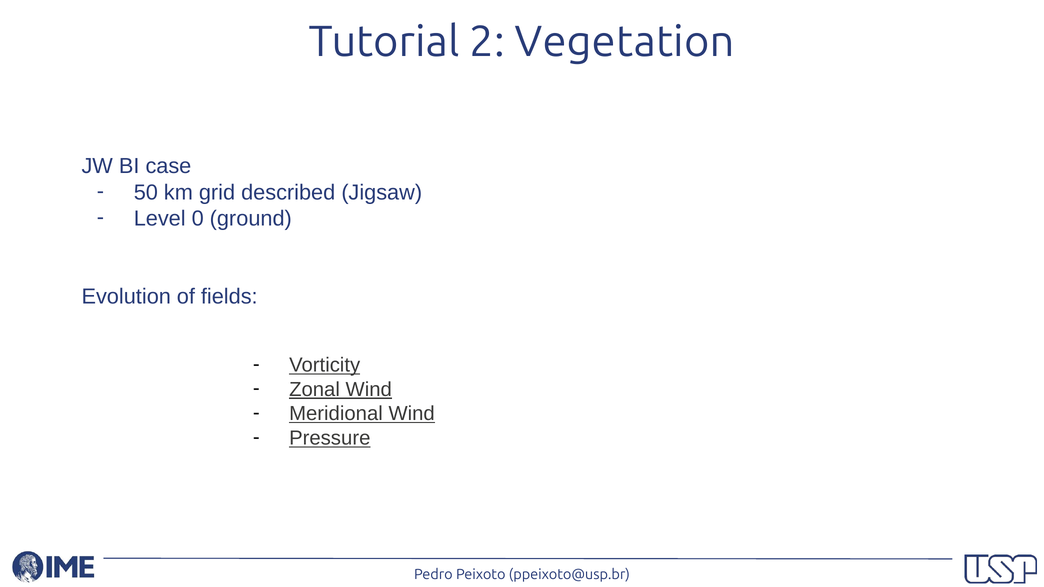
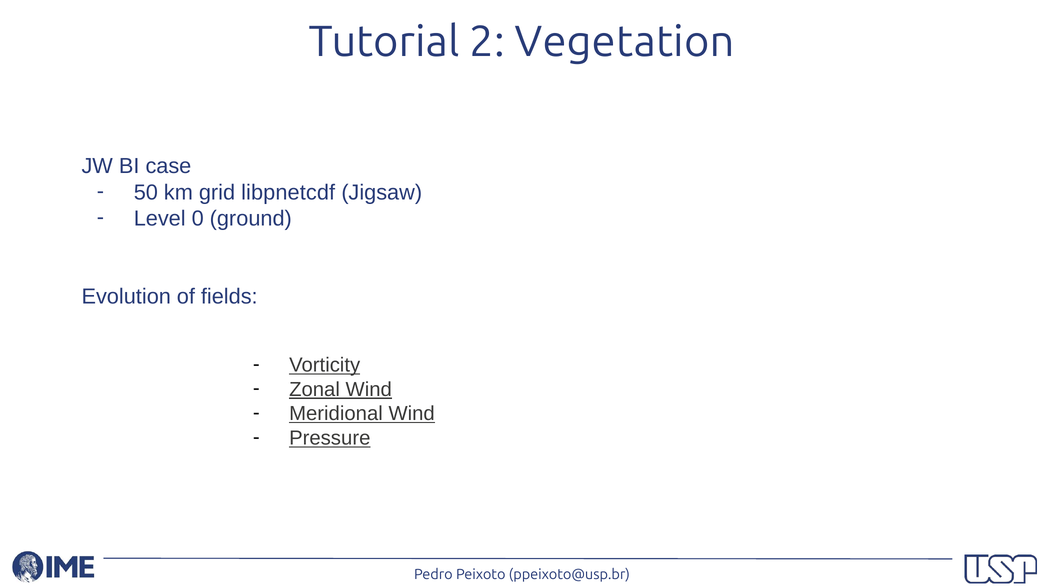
described: described -> libpnetcdf
